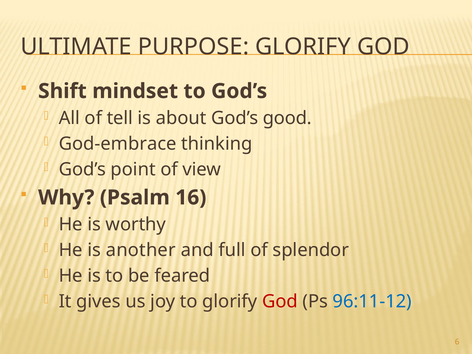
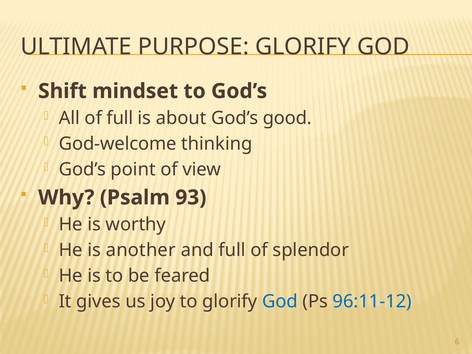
of tell: tell -> full
God-embrace: God-embrace -> God-welcome
16: 16 -> 93
God at (280, 302) colour: red -> blue
